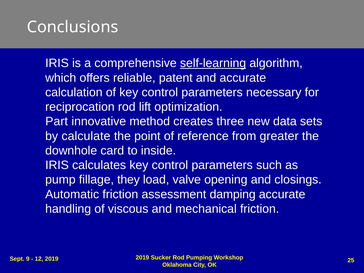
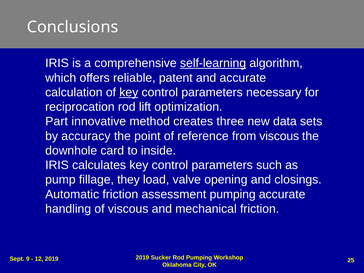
key at (129, 92) underline: none -> present
calculate: calculate -> accuracy
from greater: greater -> viscous
assessment damping: damping -> pumping
